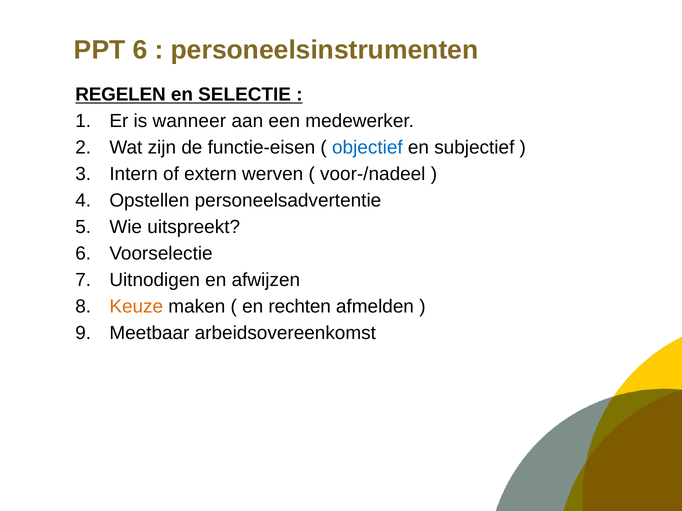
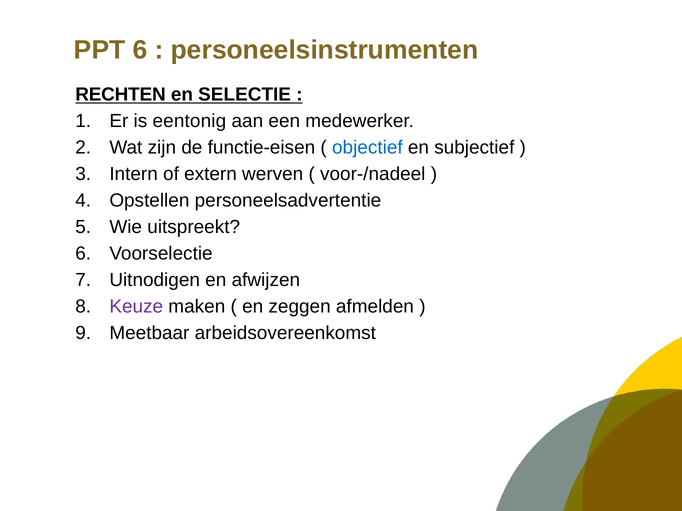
REGELEN: REGELEN -> RECHTEN
wanneer: wanneer -> eentonig
Keuze colour: orange -> purple
rechten: rechten -> zeggen
